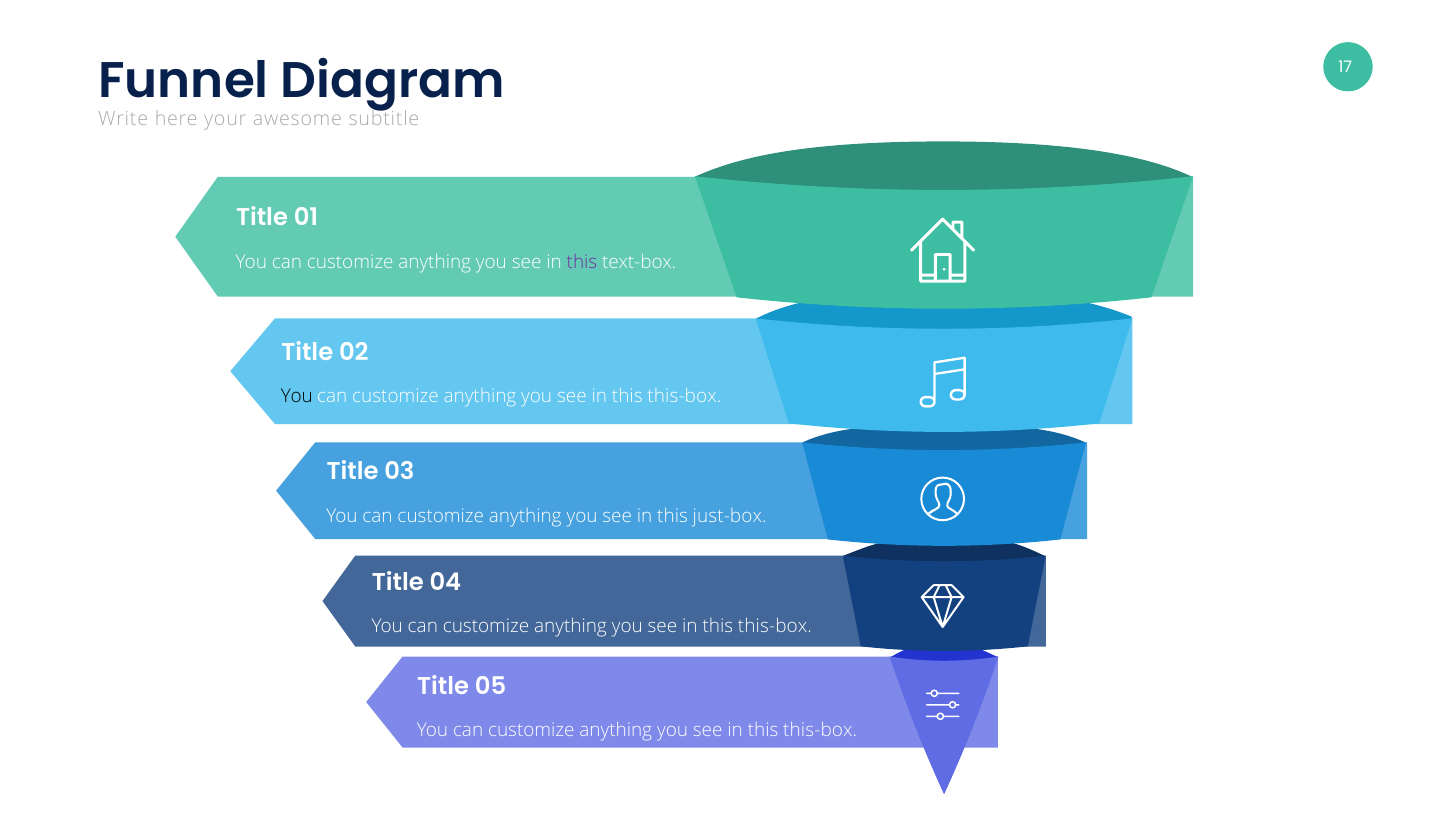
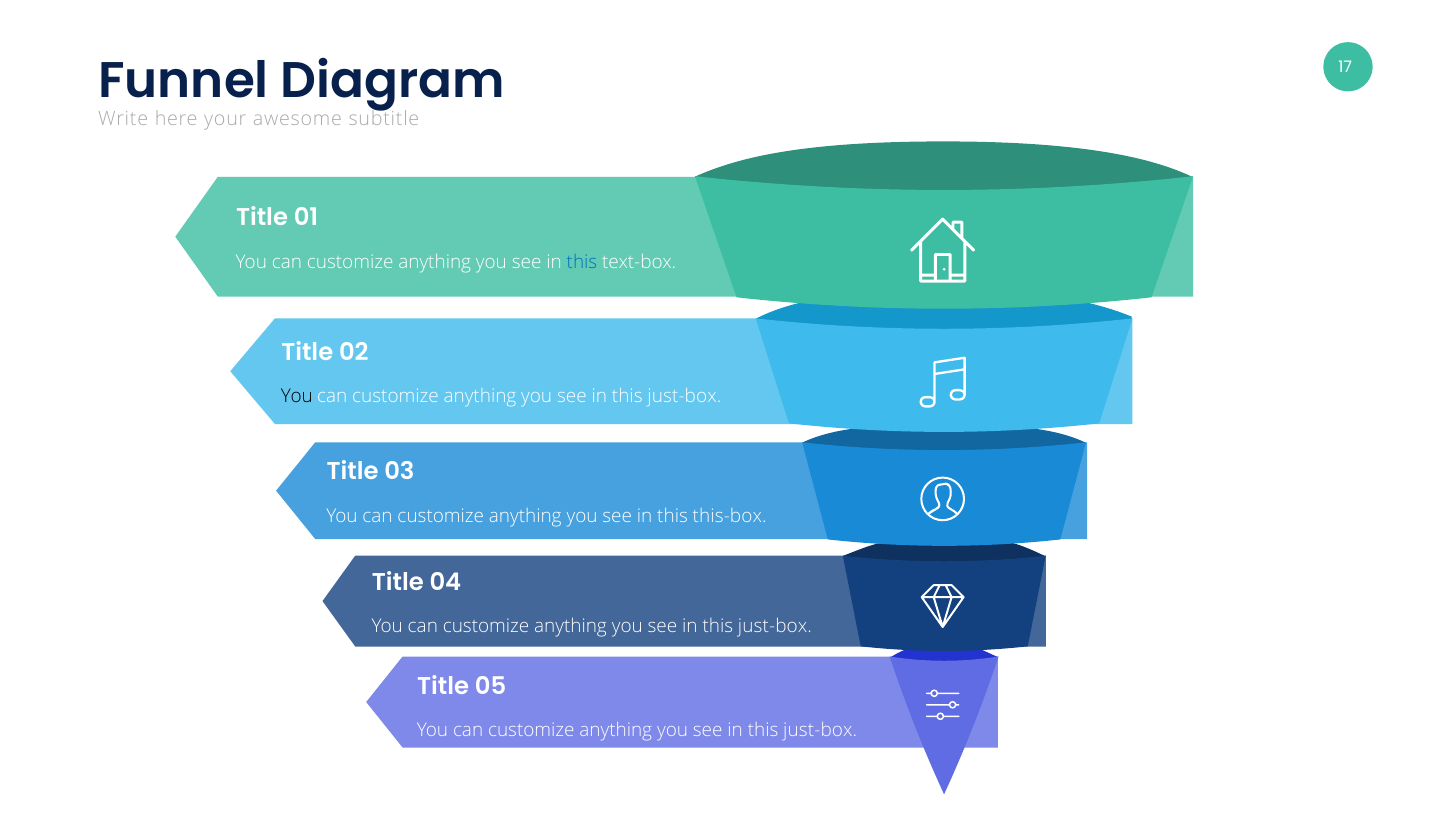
this at (582, 262) colour: purple -> blue
this-box at (684, 396): this-box -> just-box
just-box: just-box -> this-box
this-box at (775, 626): this-box -> just-box
this-box at (820, 730): this-box -> just-box
